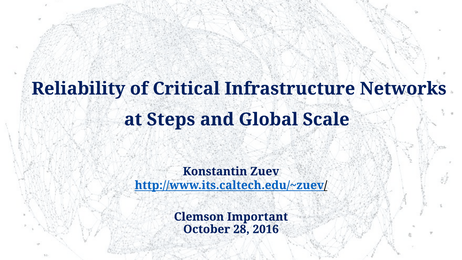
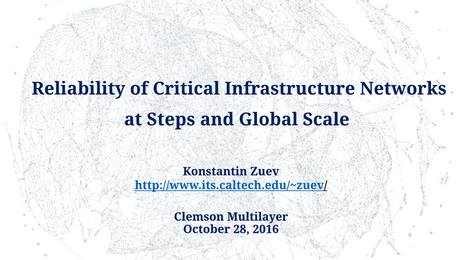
Important: Important -> Multilayer
